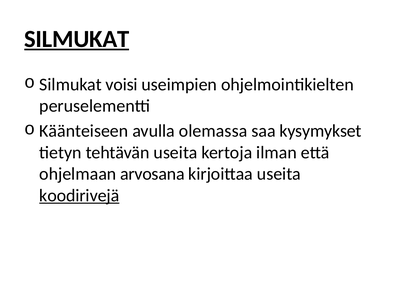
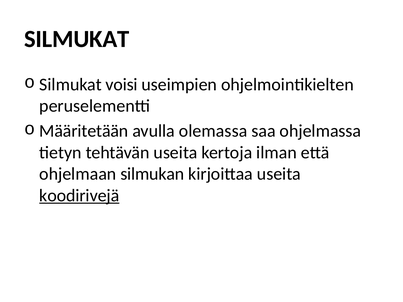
SILMUKAT at (77, 39) underline: present -> none
Käänteiseen: Käänteiseen -> Määritetään
kysymykset: kysymykset -> ohjelmassa
arvosana: arvosana -> silmukan
